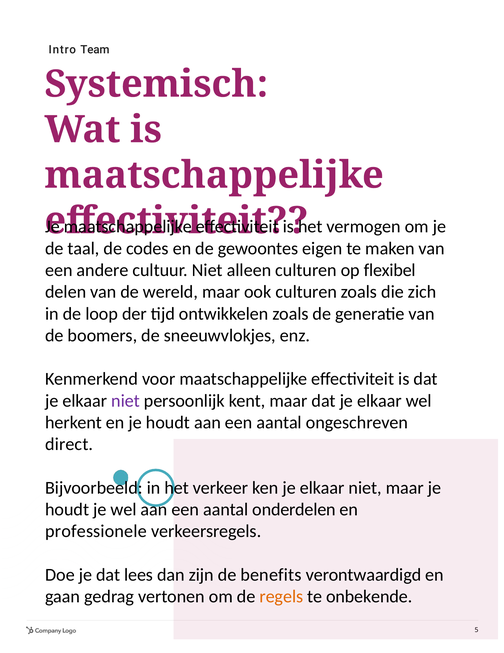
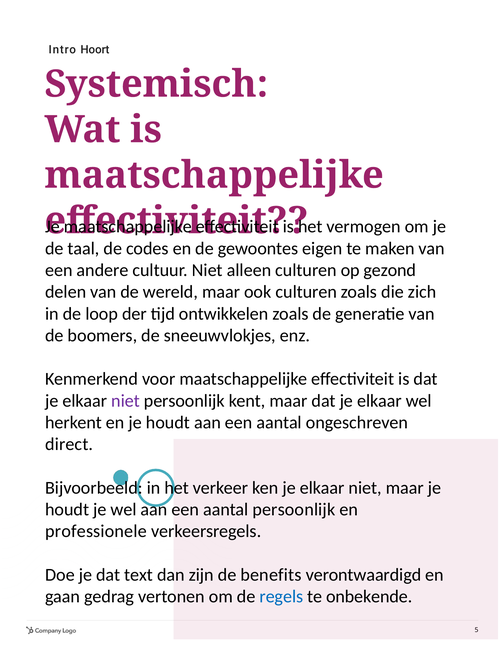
Team: Team -> Hoort
flexibel: flexibel -> gezond
aantal onderdelen: onderdelen -> persoonlijk
lees: lees -> text
regels at (281, 596) colour: orange -> blue
